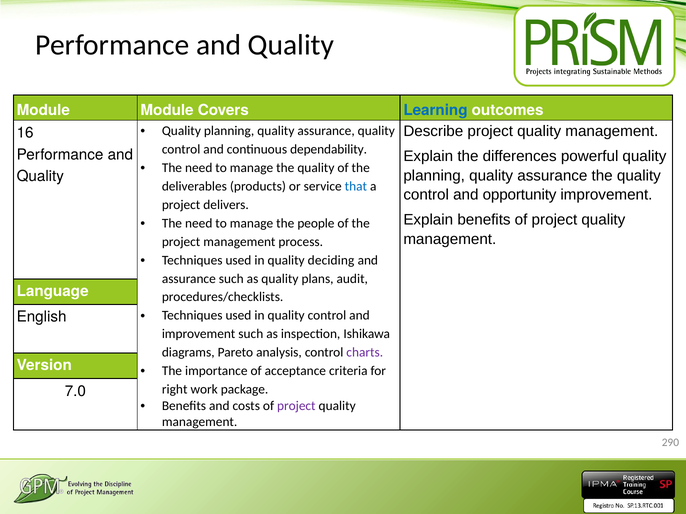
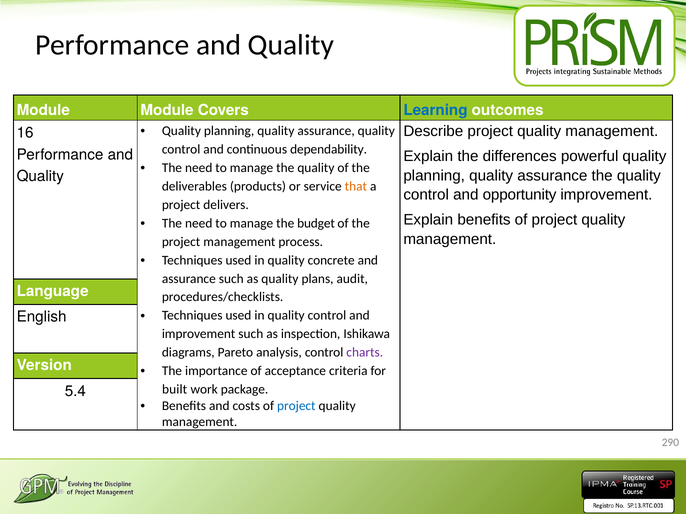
that colour: blue -> orange
people: people -> budget
deciding: deciding -> concrete
right: right -> built
7.0: 7.0 -> 5.4
project at (296, 406) colour: purple -> blue
